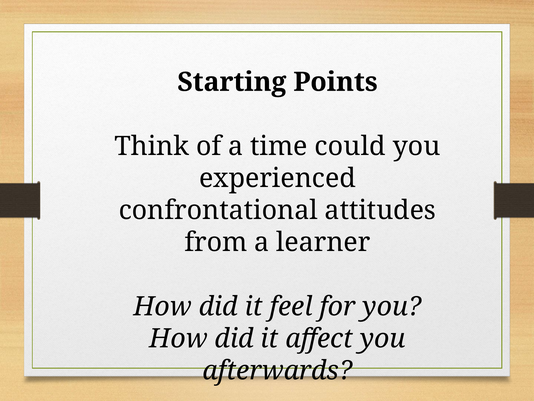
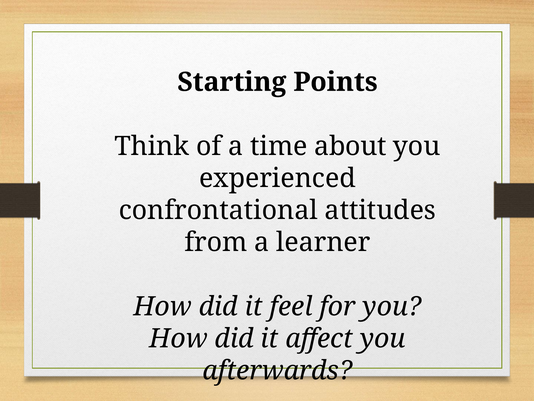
could: could -> about
